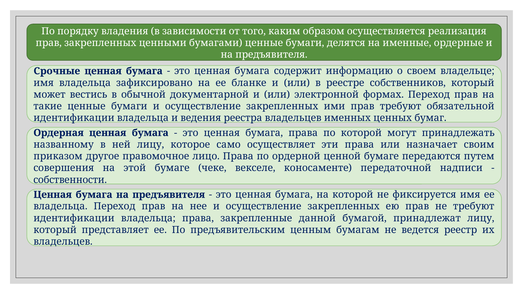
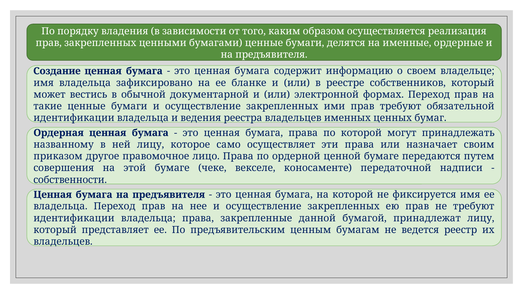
Срочные: Срочные -> Создание
